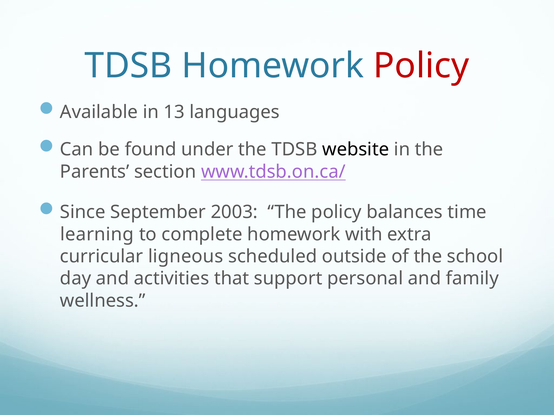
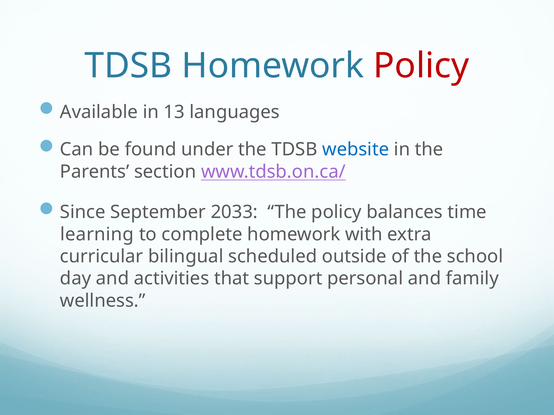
website colour: black -> blue
2003: 2003 -> 2033
ligneous: ligneous -> bilingual
